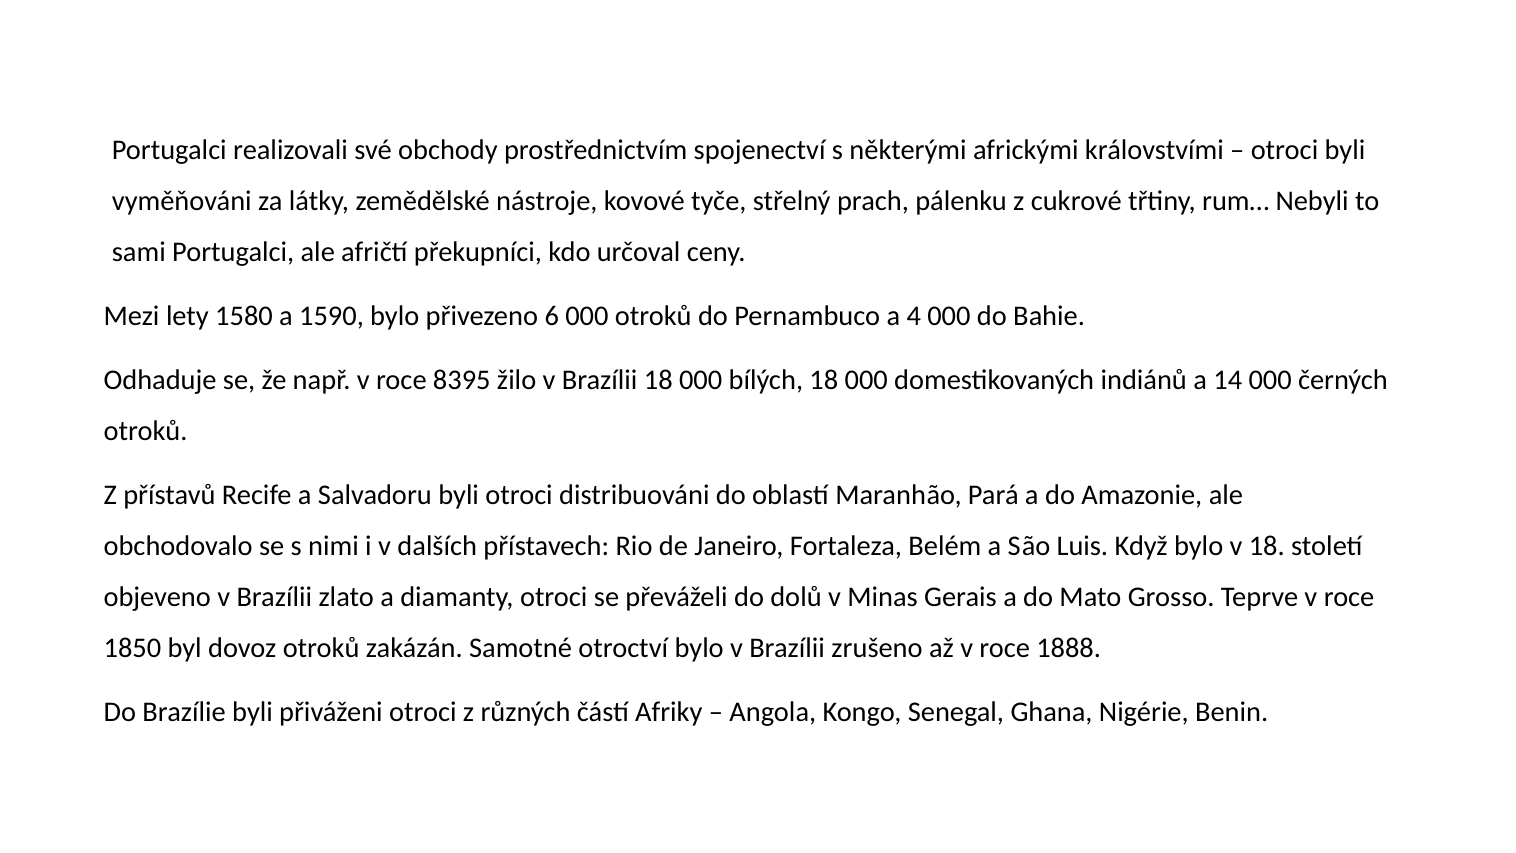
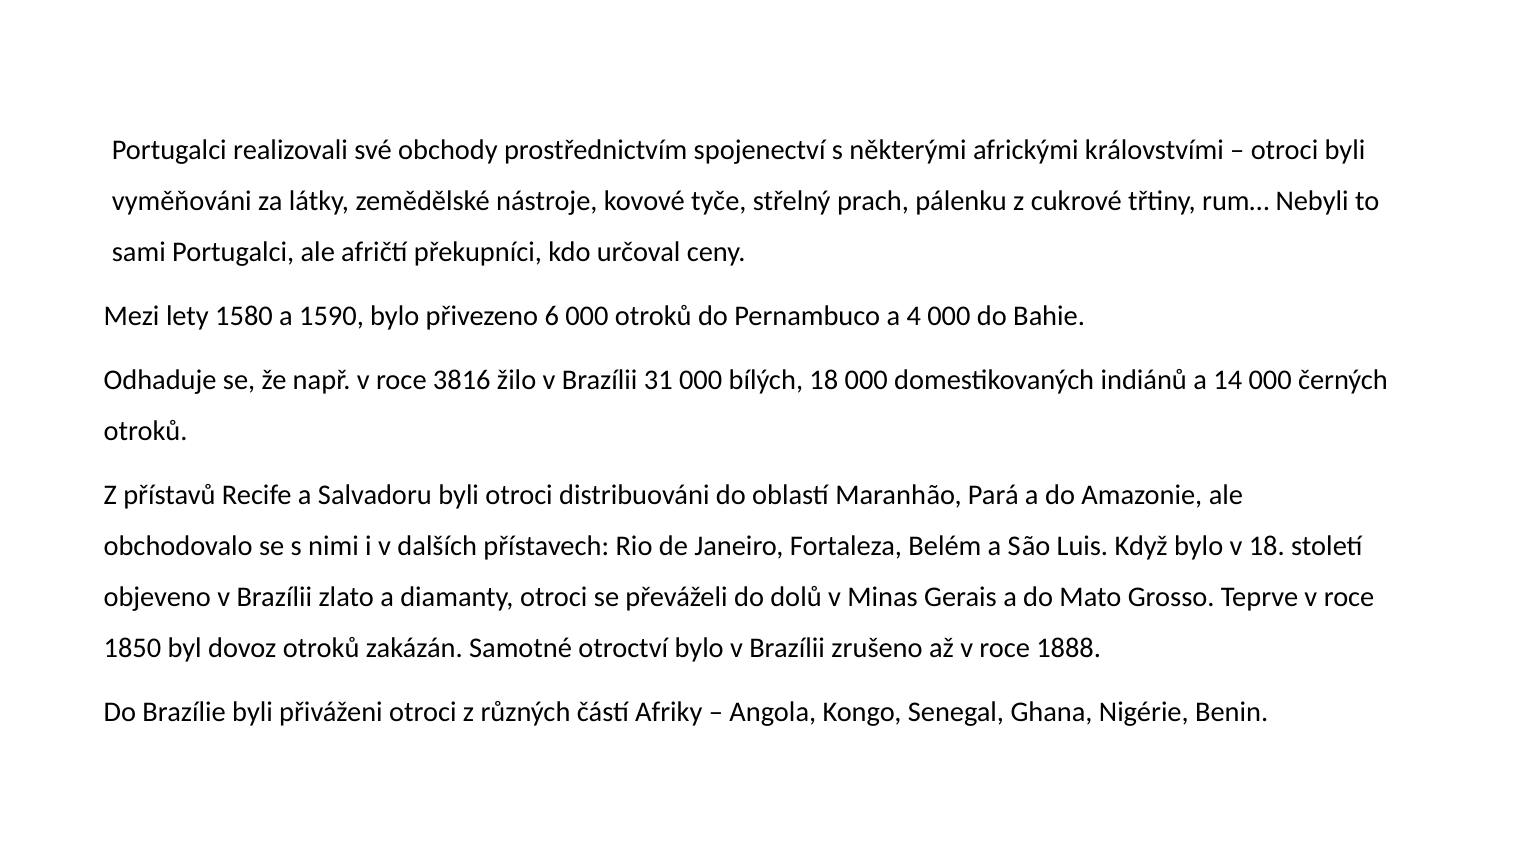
8395: 8395 -> 3816
Brazílii 18: 18 -> 31
